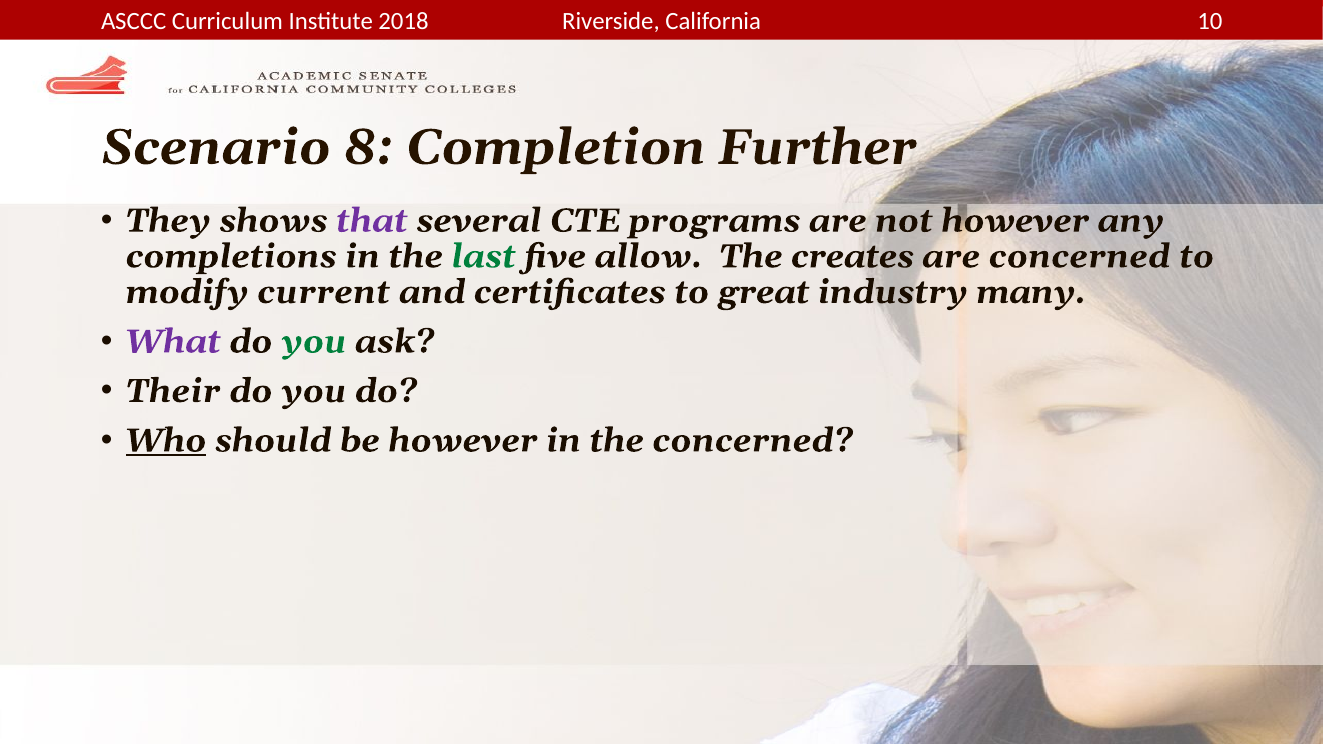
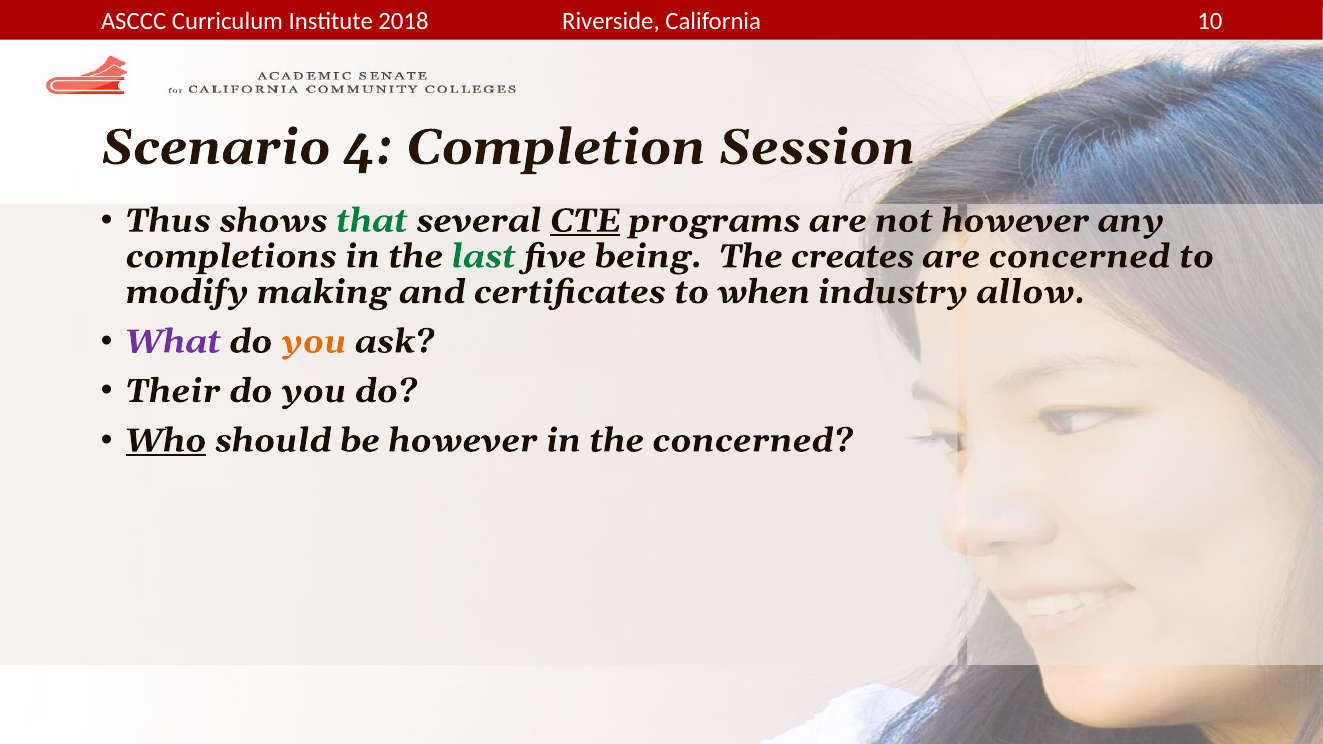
8: 8 -> 4
Further: Further -> Session
They: They -> Thus
that colour: purple -> green
CTE underline: none -> present
allow: allow -> being
current: current -> making
great: great -> when
many: many -> allow
you at (314, 342) colour: green -> orange
